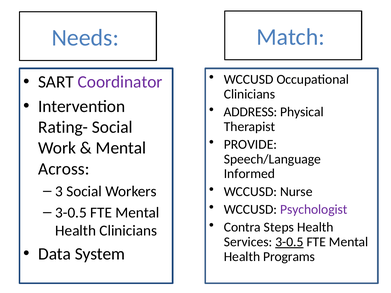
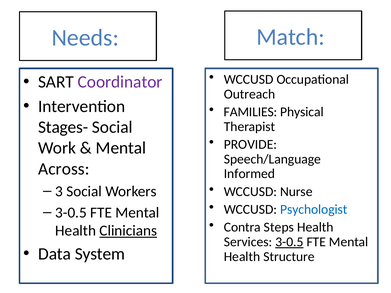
Clinicians at (250, 94): Clinicians -> Outreach
ADDRESS: ADDRESS -> FAMILIES
Rating-: Rating- -> Stages-
Psychologist colour: purple -> blue
Clinicians at (128, 231) underline: none -> present
Programs: Programs -> Structure
